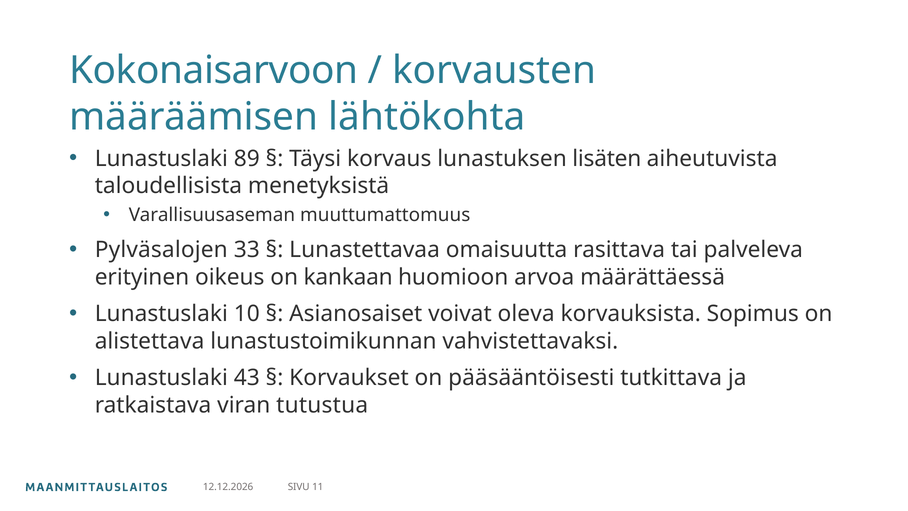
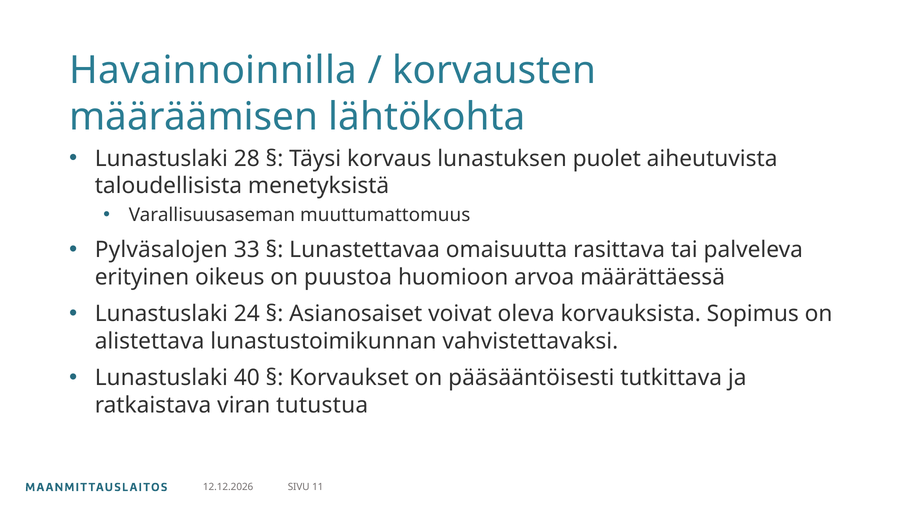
Kokonaisarvoon: Kokonaisarvoon -> Havainnoinnilla
89: 89 -> 28
lisäten: lisäten -> puolet
kankaan: kankaan -> puustoa
10: 10 -> 24
43: 43 -> 40
